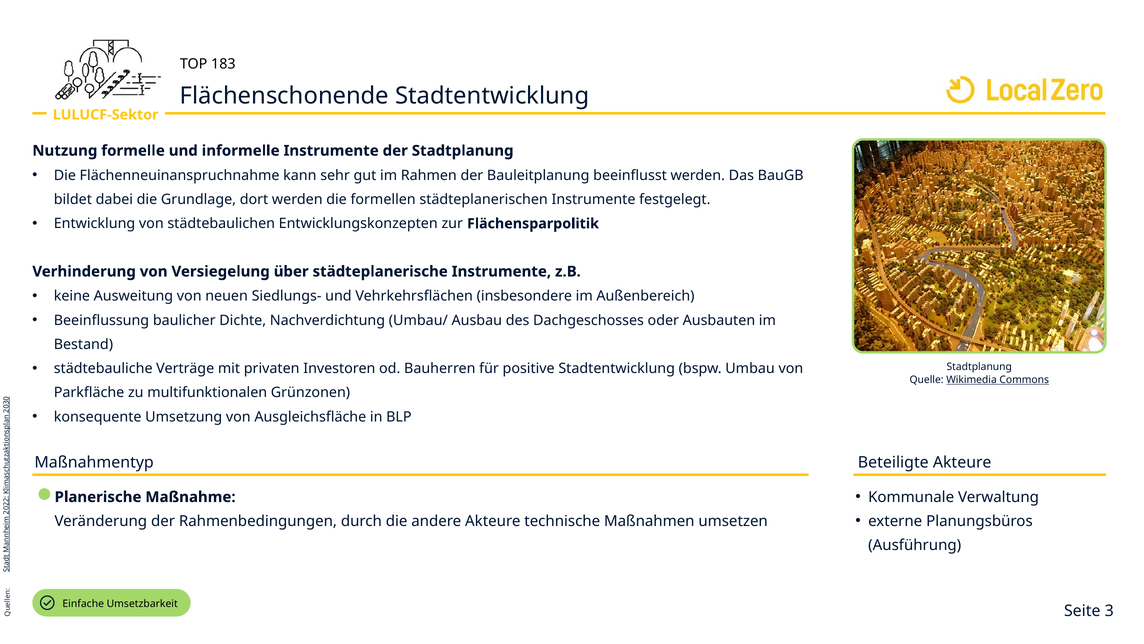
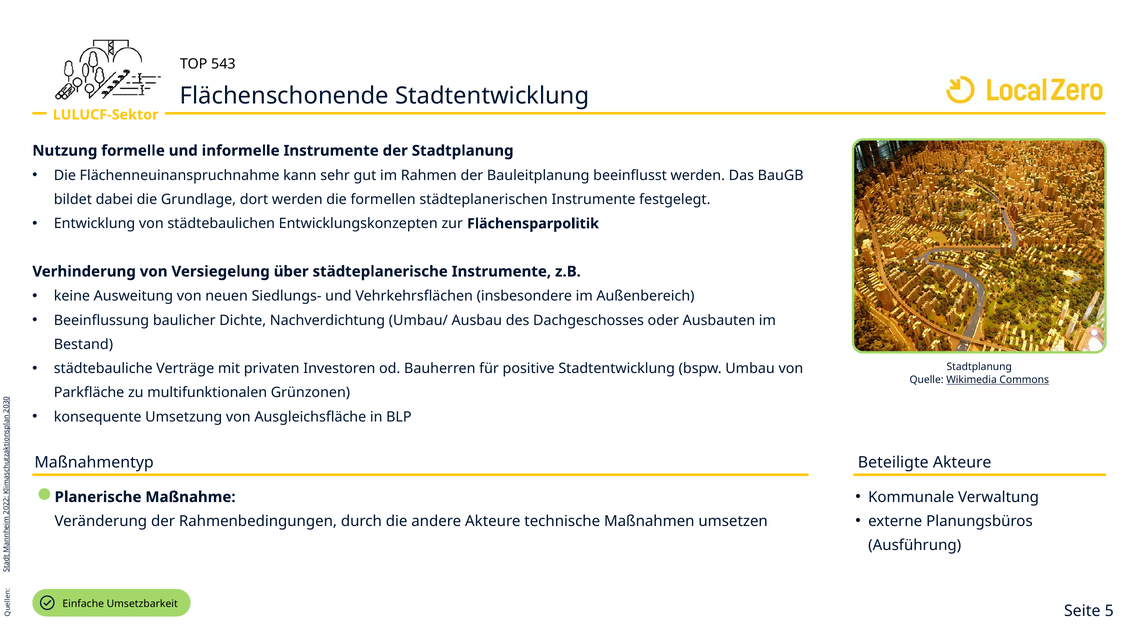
183: 183 -> 543
Seite 3: 3 -> 5
